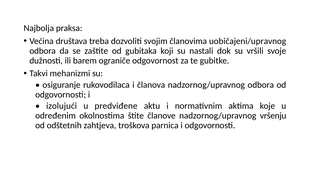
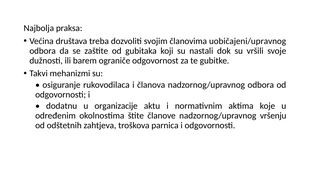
izolujući: izolujući -> dodatnu
predviđene: predviđene -> organizacije
